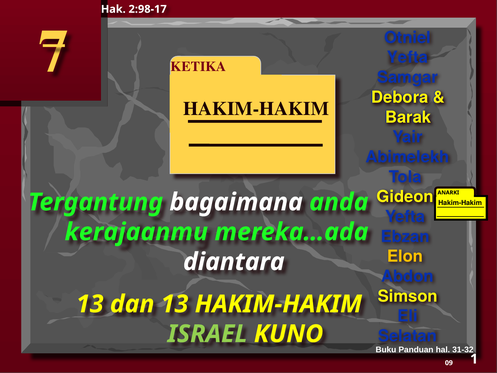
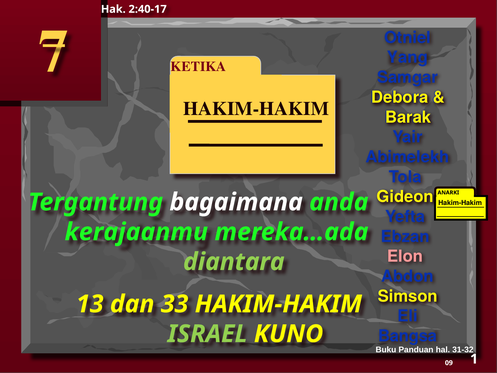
2:98-17: 2:98-17 -> 2:40-17
Yefta at (407, 57): Yefta -> Yang
Elon colour: yellow -> pink
diantara colour: white -> light green
dan 13: 13 -> 33
Selatan: Selatan -> Bangsa
